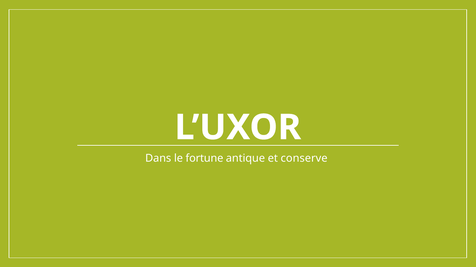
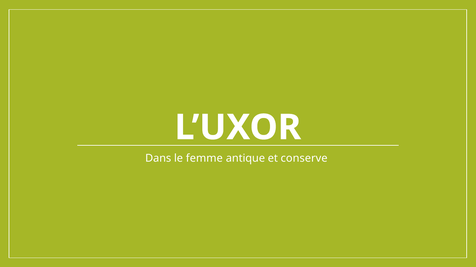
fortune: fortune -> femme
